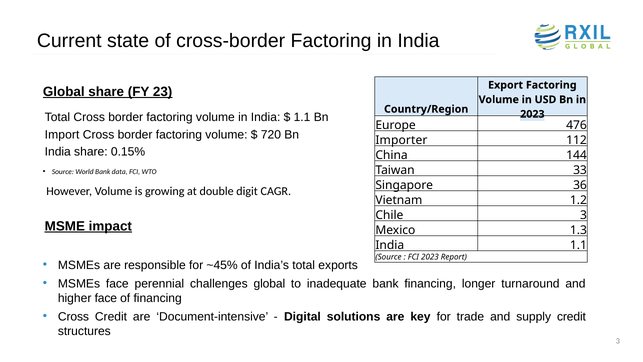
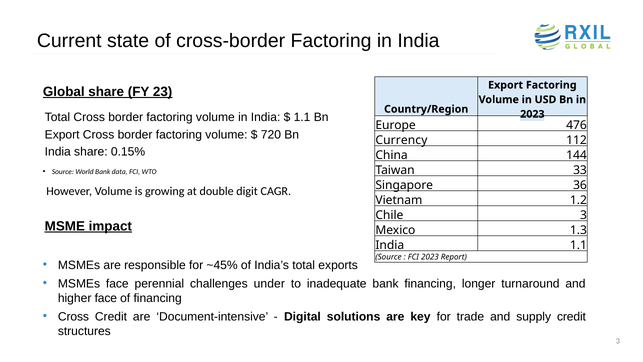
Import at (62, 135): Import -> Export
Importer: Importer -> Currency
challenges global: global -> under
